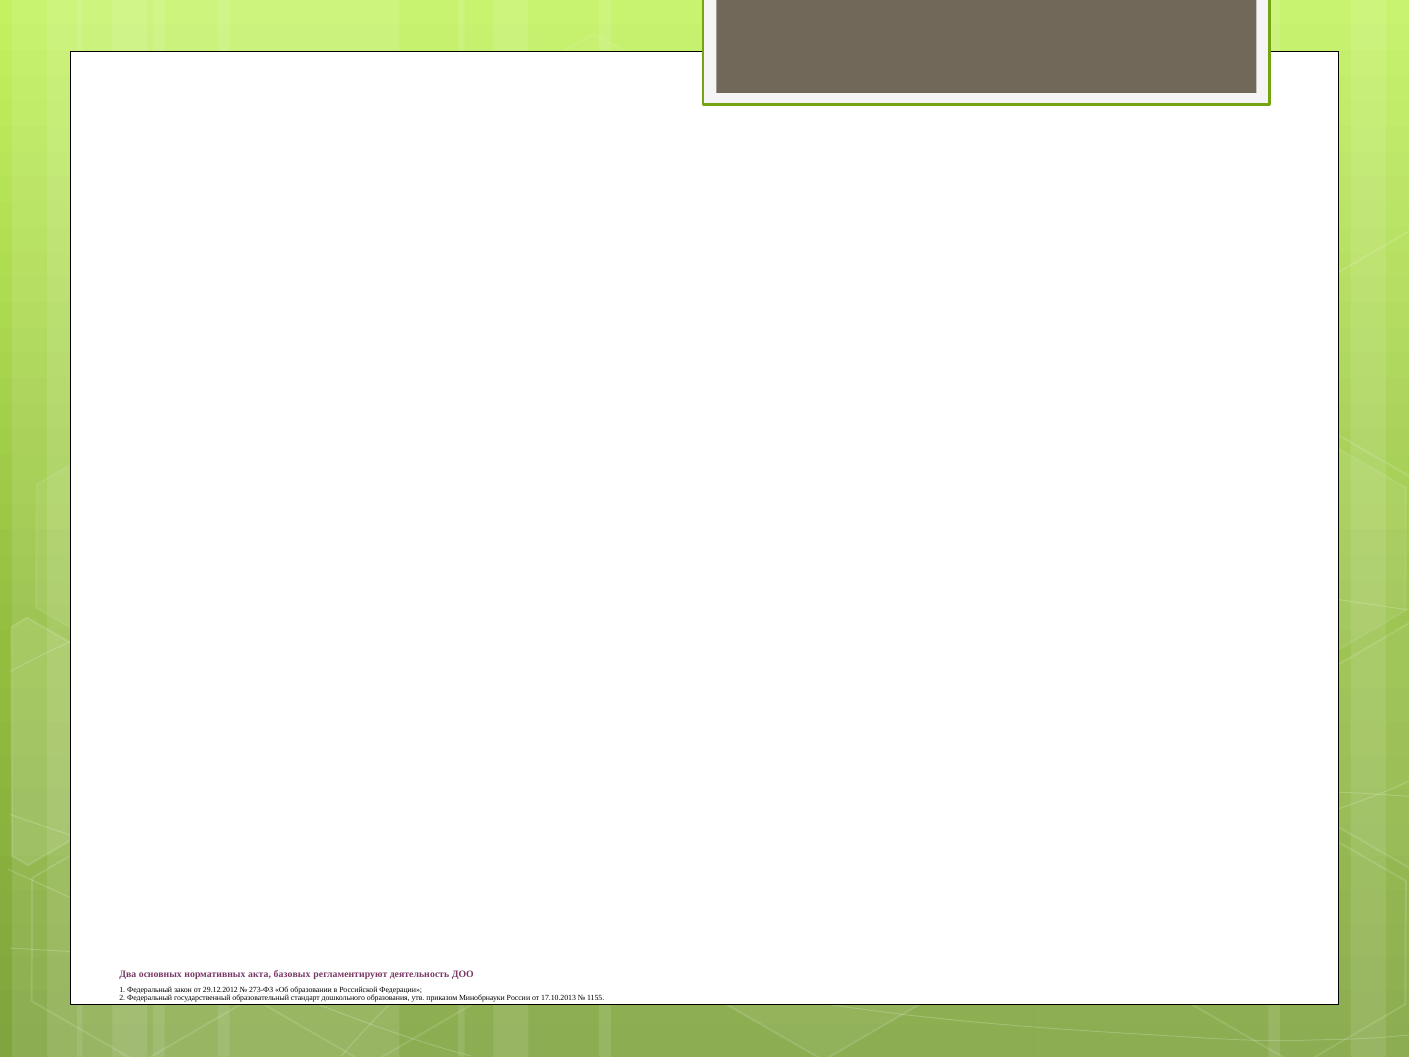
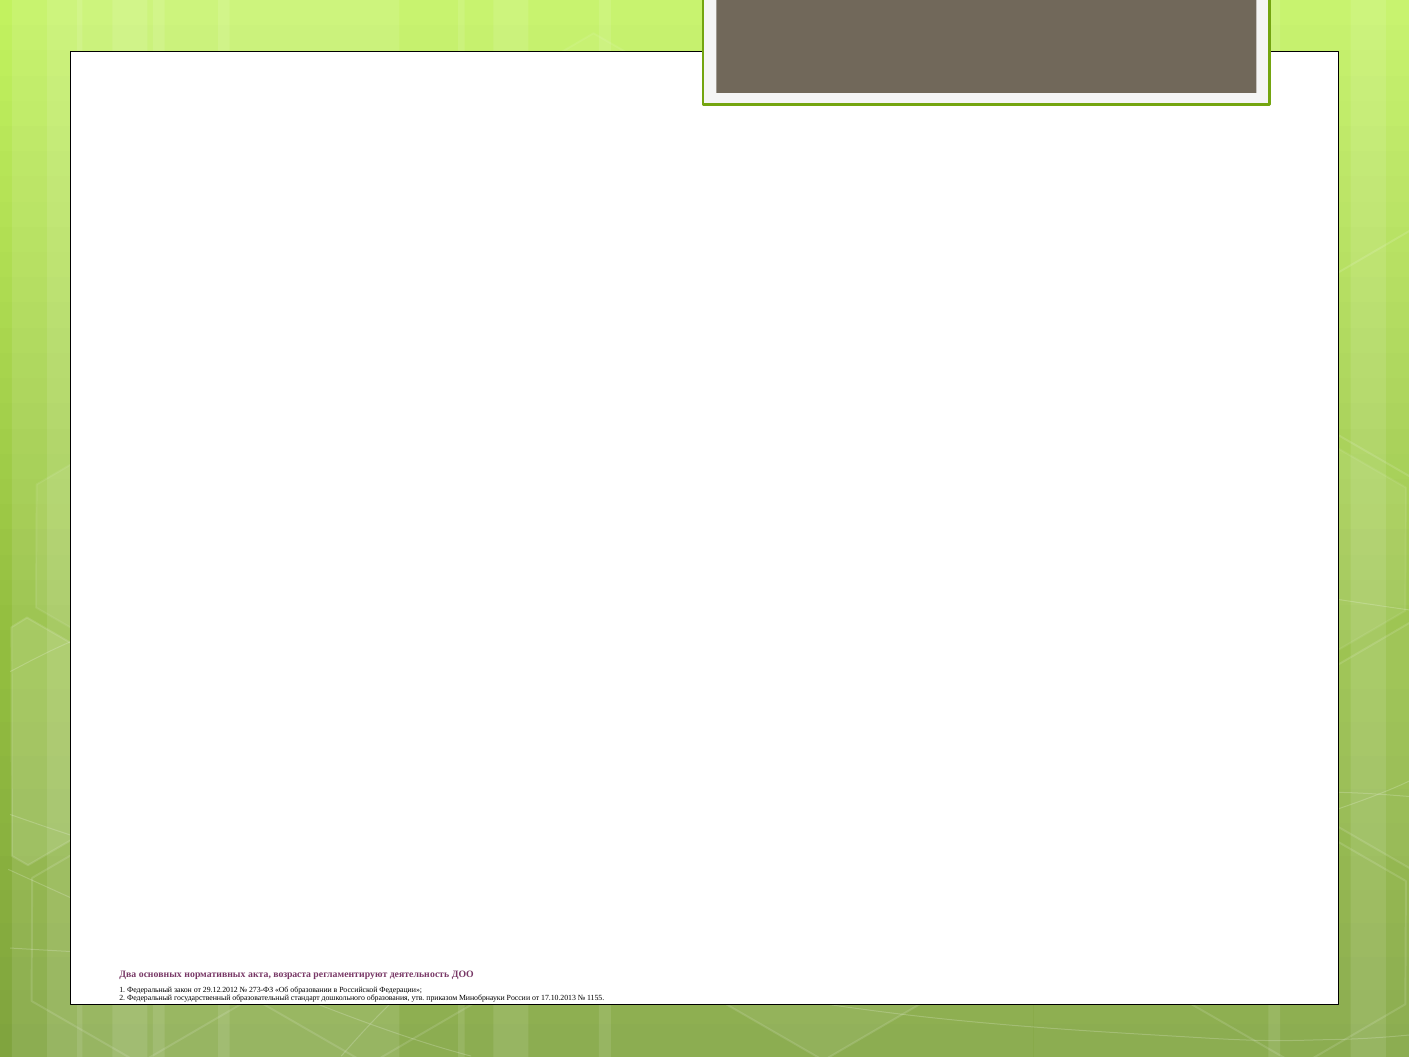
базовых: базовых -> возраста
